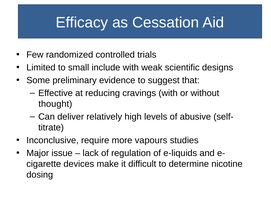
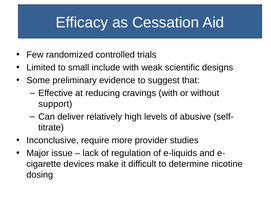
thought: thought -> support
vapours: vapours -> provider
